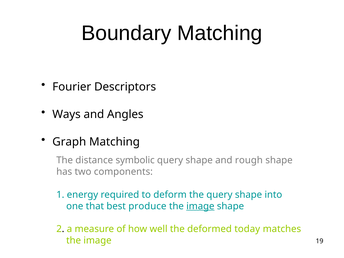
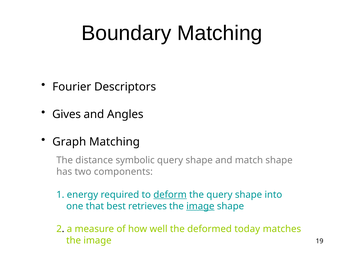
Ways: Ways -> Gives
rough: rough -> match
deform underline: none -> present
produce: produce -> retrieves
